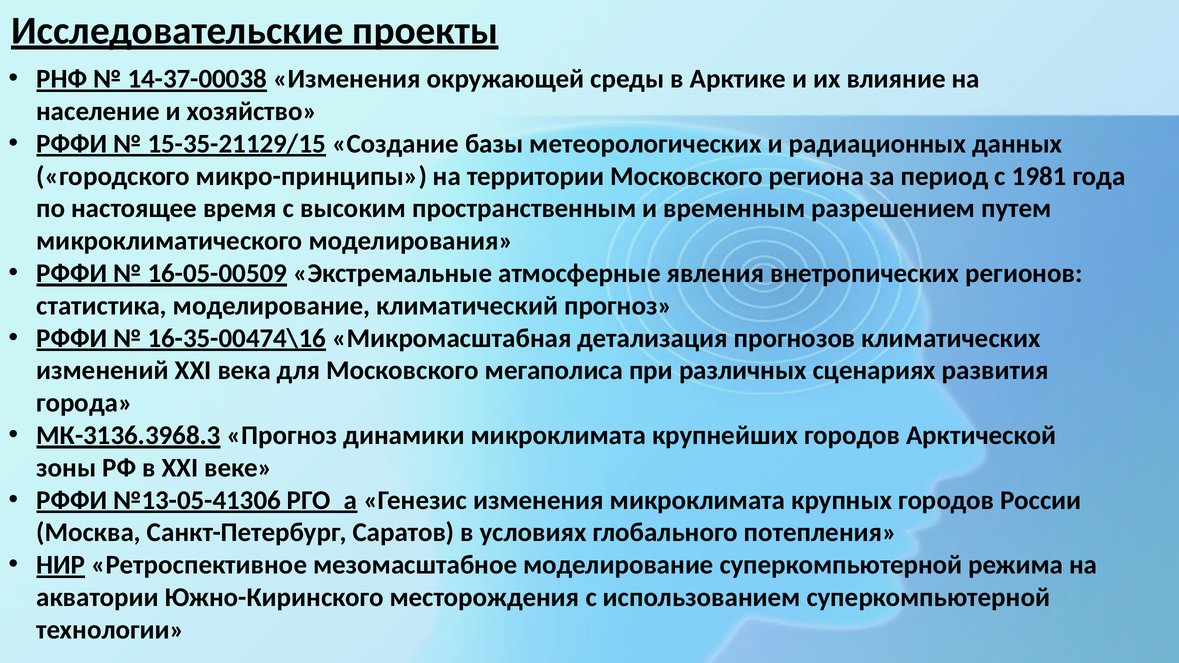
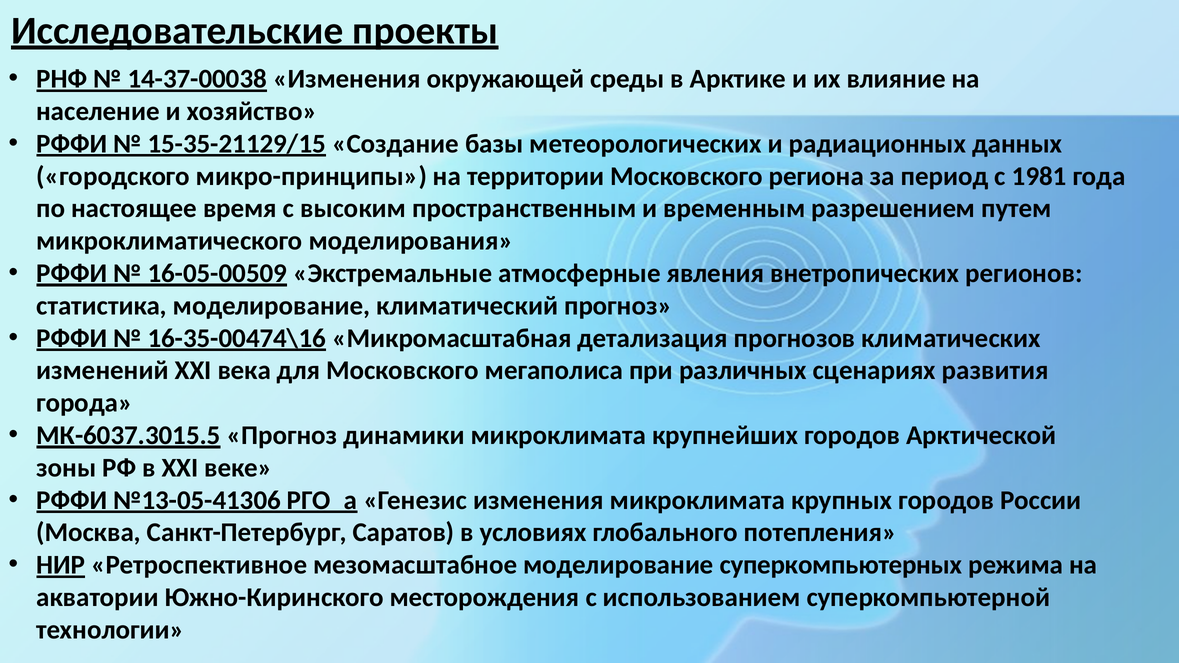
МК-3136.3968.3: МК-3136.3968.3 -> МК-6037.3015.5
моделирование суперкомпьютерной: суперкомпьютерной -> суперкомпьютерных
